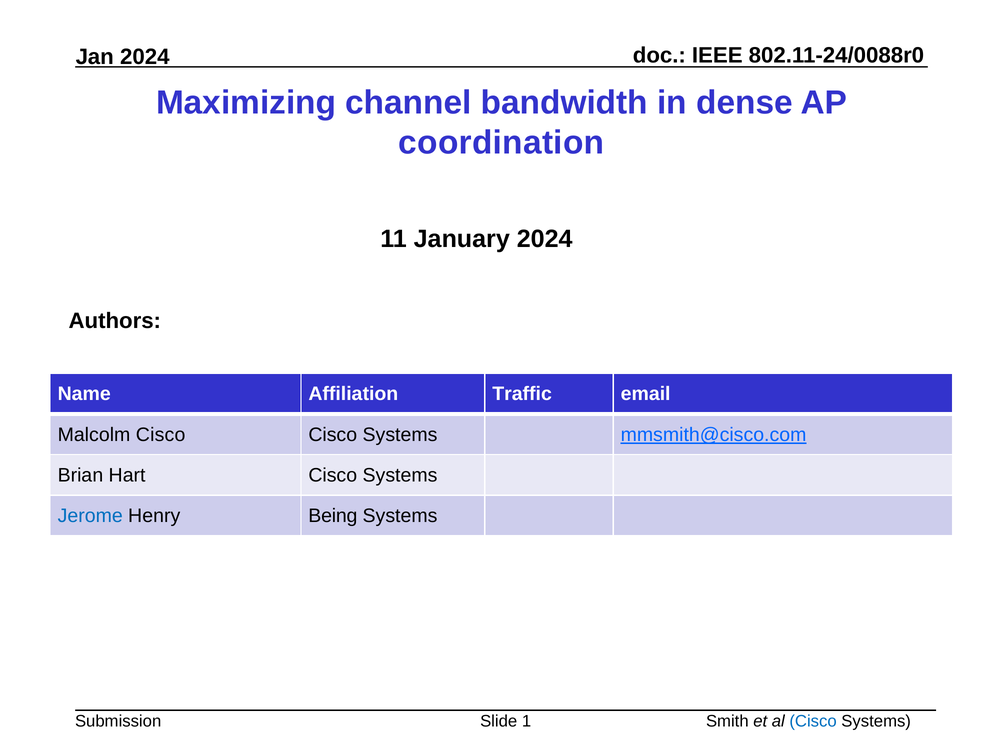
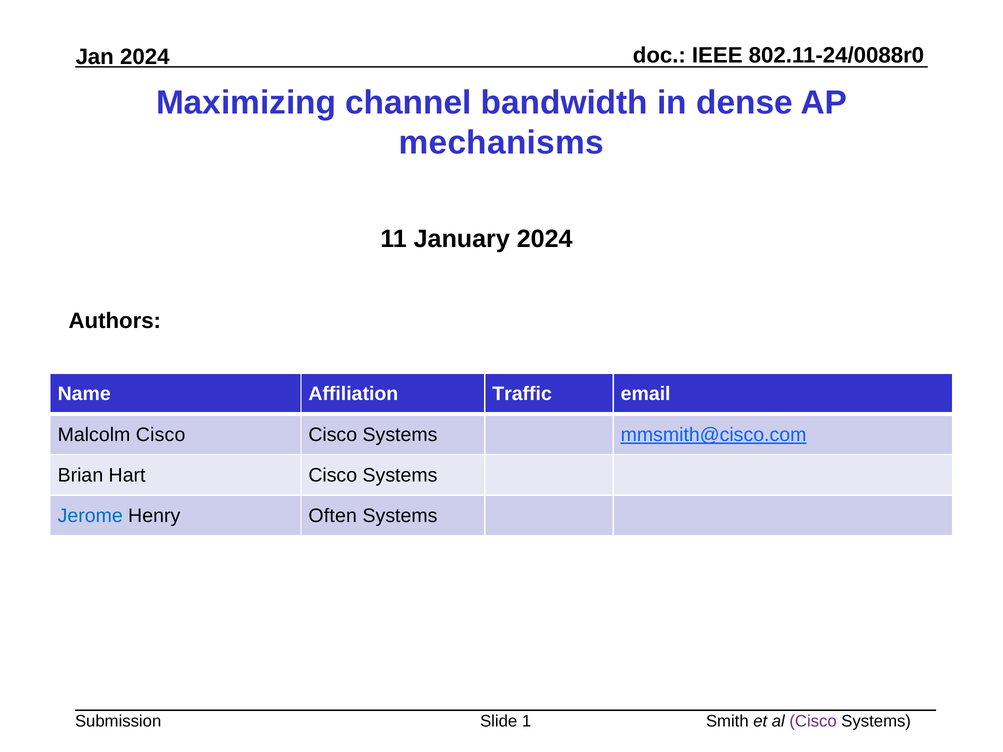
coordination: coordination -> mechanisms
Being: Being -> Often
Cisco at (813, 722) colour: blue -> purple
